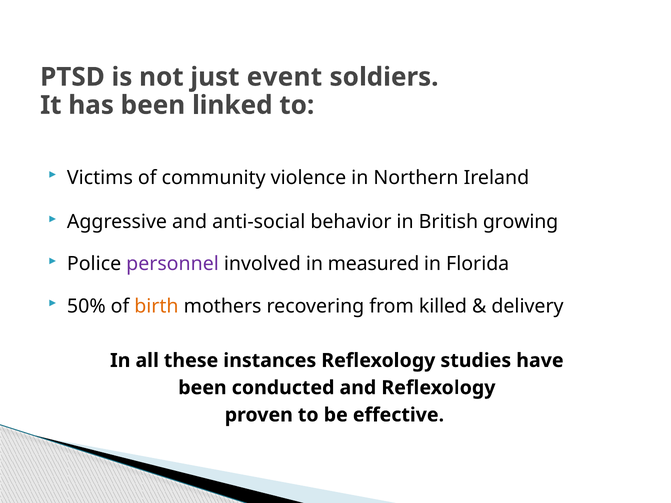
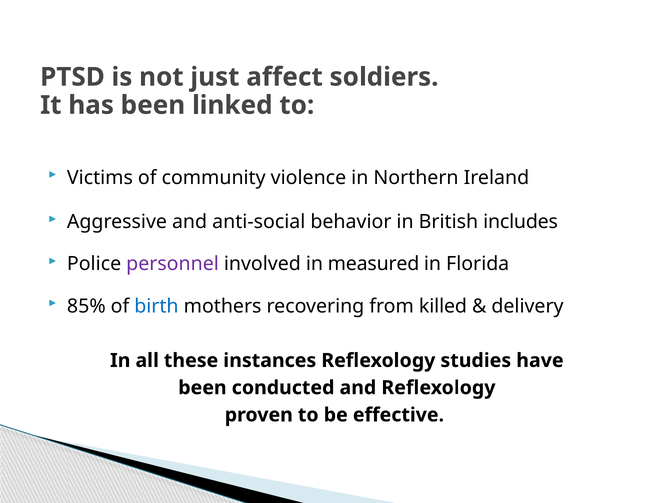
event: event -> affect
growing: growing -> includes
50%: 50% -> 85%
birth colour: orange -> blue
